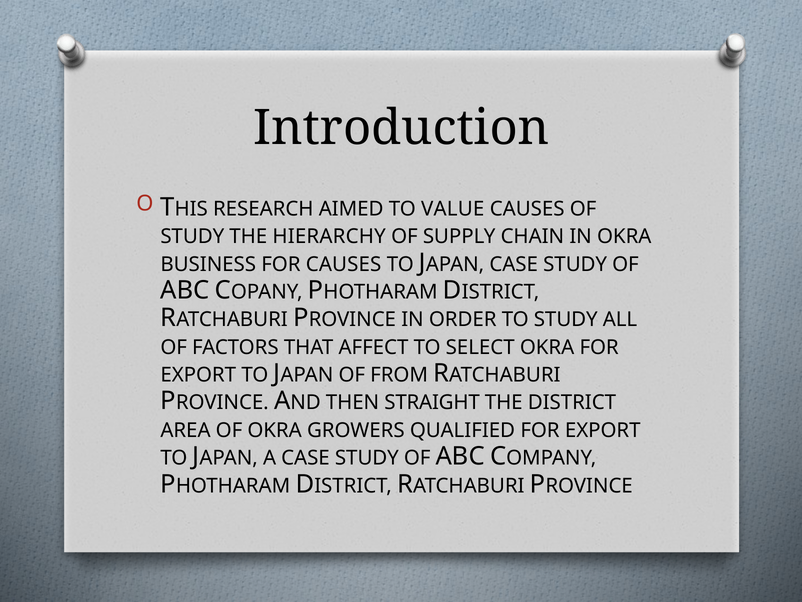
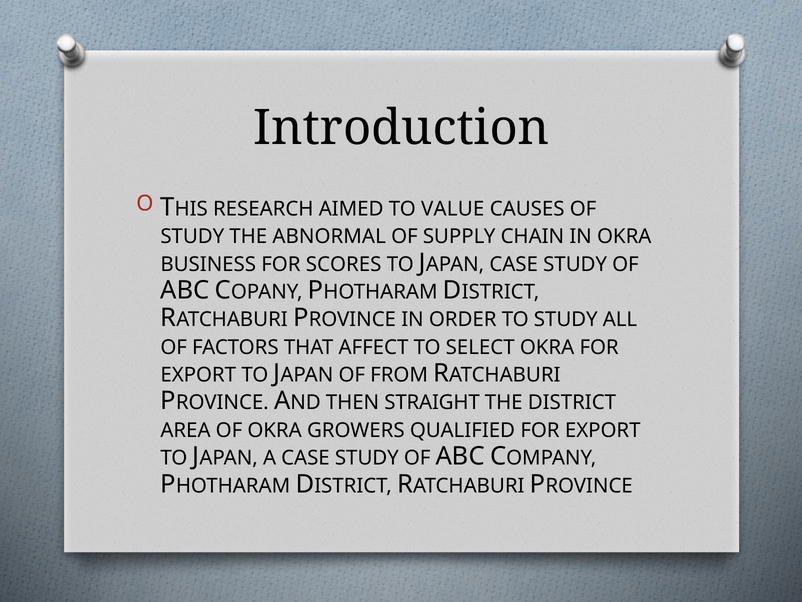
HIERARCHY: HIERARCHY -> ABNORMAL
FOR CAUSES: CAUSES -> SCORES
